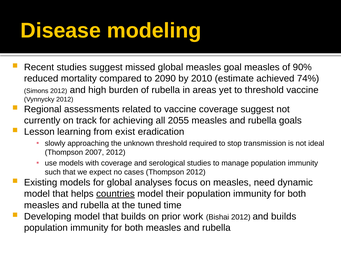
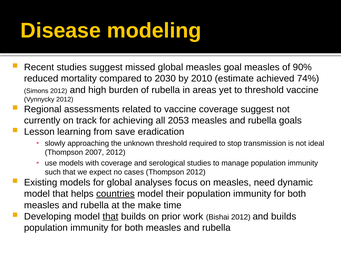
2090: 2090 -> 2030
2055: 2055 -> 2053
exist: exist -> save
tuned: tuned -> make
that at (110, 217) underline: none -> present
